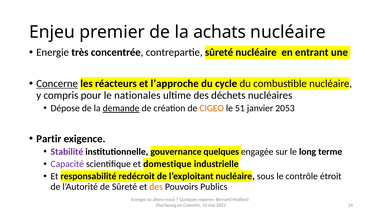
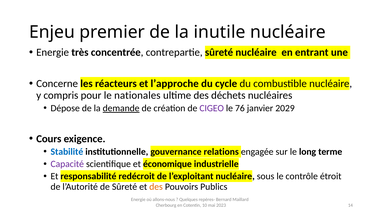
achats: achats -> inutile
Concerne underline: present -> none
CIGEO colour: orange -> purple
51: 51 -> 76
2053: 2053 -> 2029
Partir: Partir -> Cours
Stabilité colour: purple -> blue
gouvernance quelques: quelques -> relations
domestique: domestique -> économique
